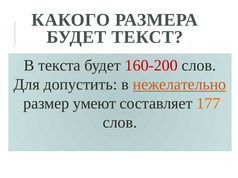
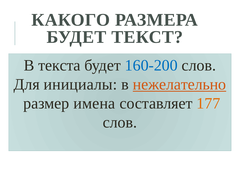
160-200 colour: red -> blue
допустить: допустить -> инициалы
умеют: умеют -> имена
